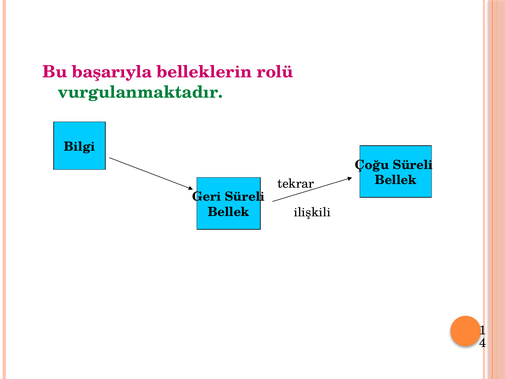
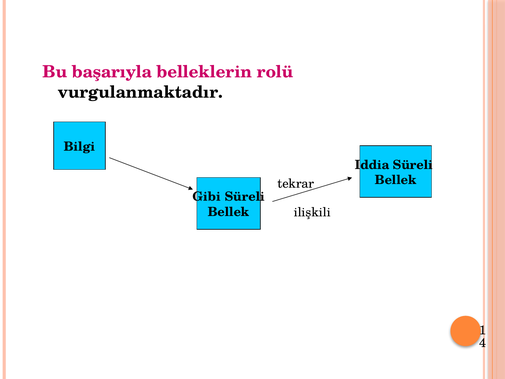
vurgulanmaktadır colour: green -> black
Çoğu: Çoğu -> Iddia
Geri: Geri -> Gibi
